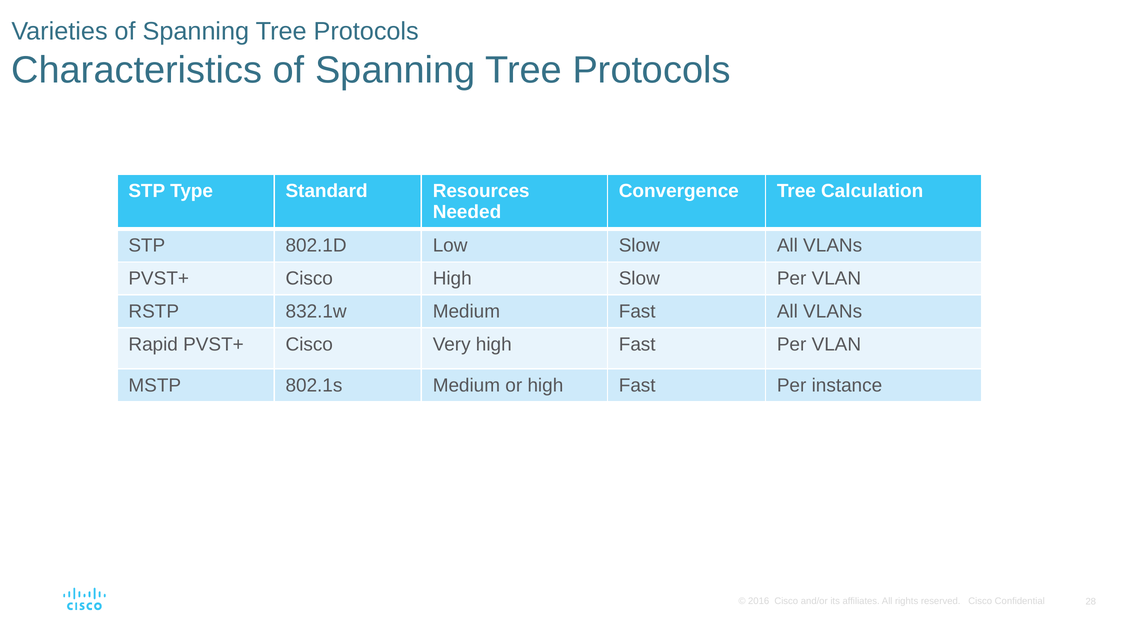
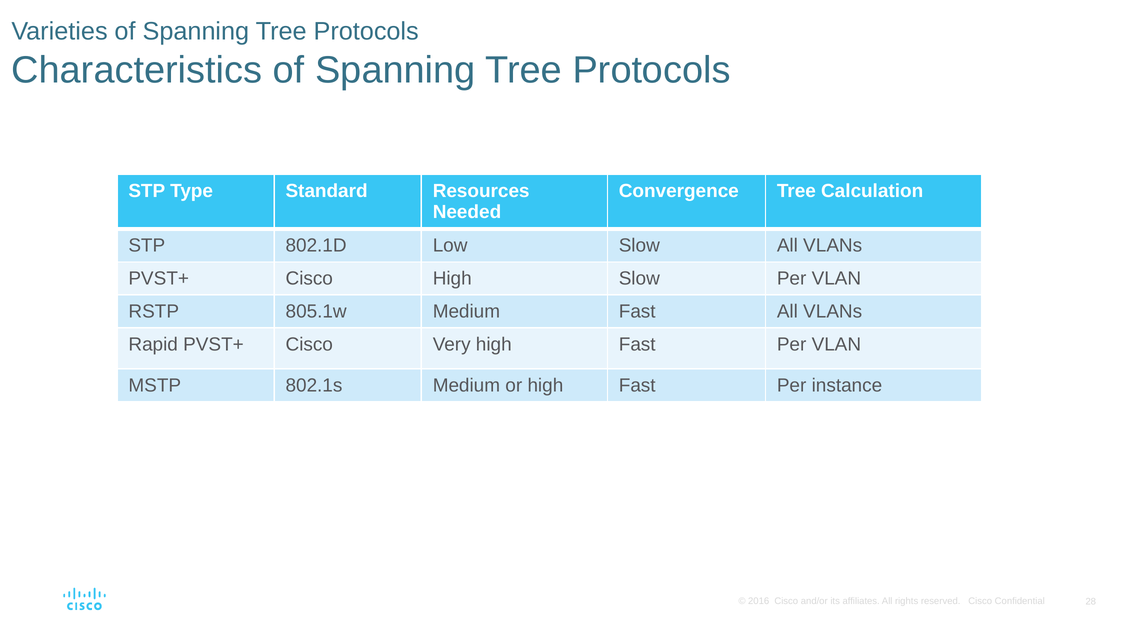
832.1w: 832.1w -> 805.1w
